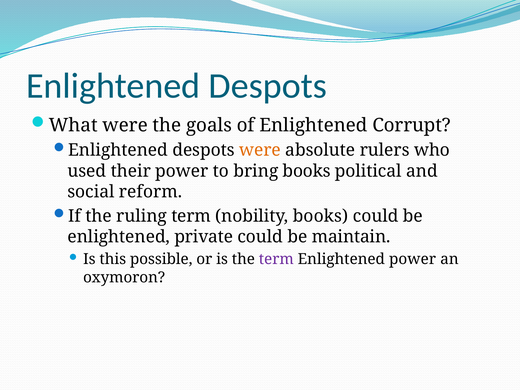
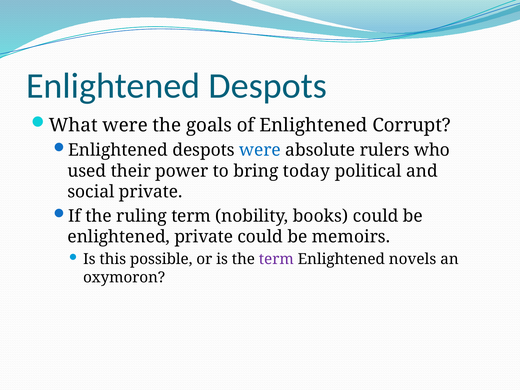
were at (260, 150) colour: orange -> blue
bring books: books -> today
social reform: reform -> private
maintain: maintain -> memoirs
Enlightened power: power -> novels
